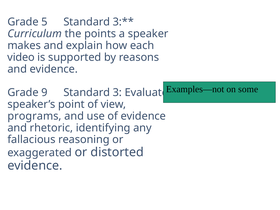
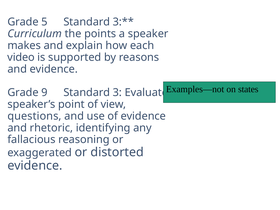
some: some -> states
programs: programs -> questions
